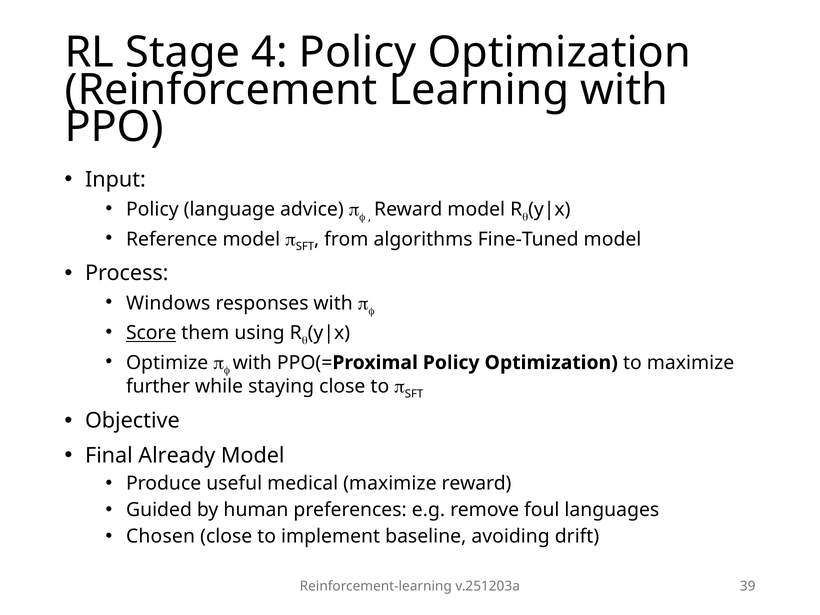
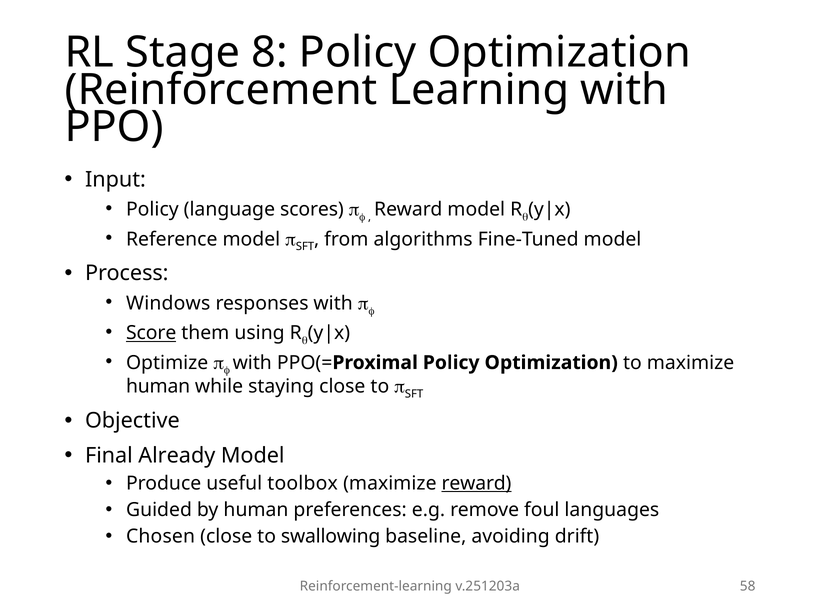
4: 4 -> 8
advice: advice -> scores
further at (158, 387): further -> human
medical: medical -> toolbox
reward at (477, 483) underline: none -> present
implement: implement -> swallowing
39: 39 -> 58
